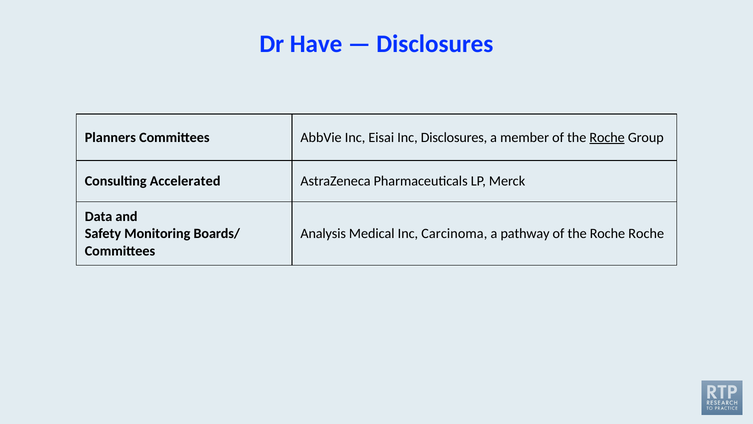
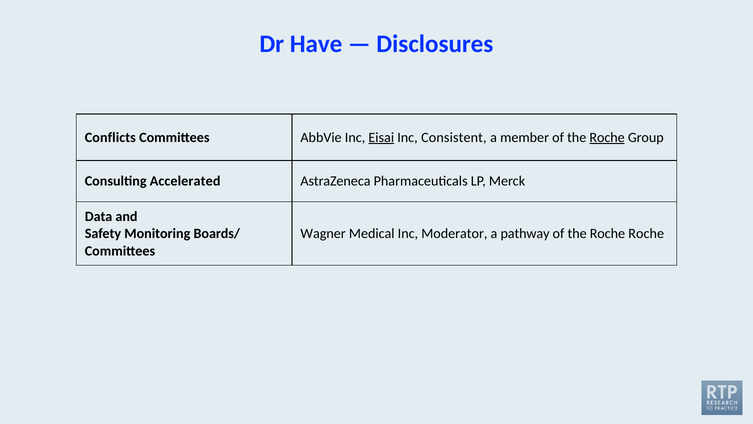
Planners: Planners -> Conflicts
Eisai underline: none -> present
Inc Disclosures: Disclosures -> Consistent
Analysis: Analysis -> Wagner
Carcinoma: Carcinoma -> Moderator
